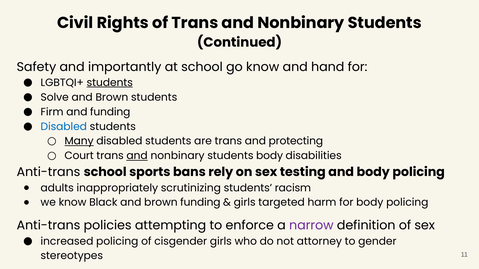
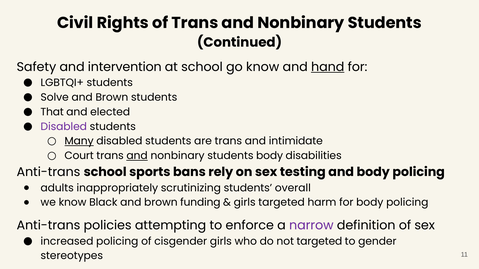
importantly: importantly -> intervention
hand underline: none -> present
students at (110, 83) underline: present -> none
Firm: Firm -> That
and funding: funding -> elected
Disabled at (64, 127) colour: blue -> purple
protecting: protecting -> intimidate
racism: racism -> overall
not attorney: attorney -> targeted
